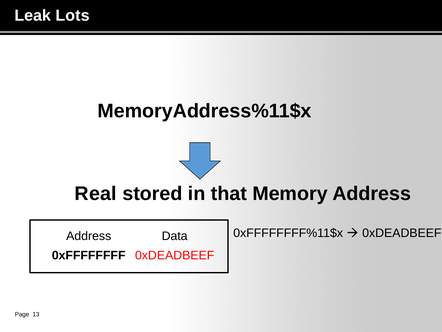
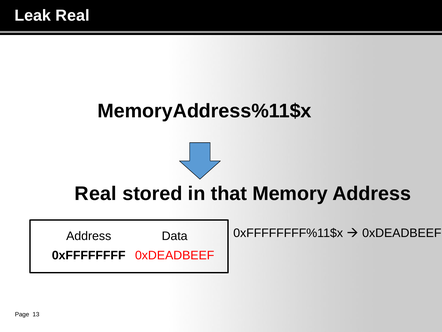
Leak Lots: Lots -> Real
